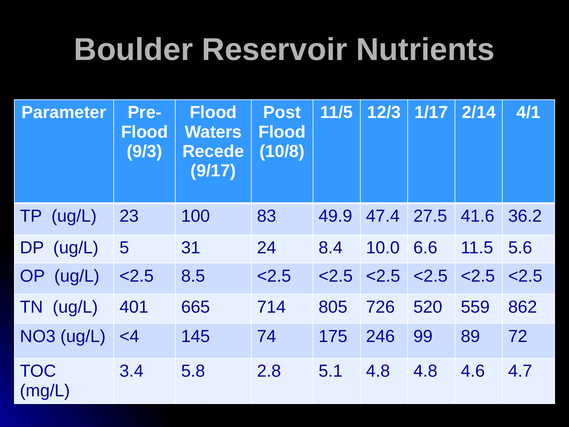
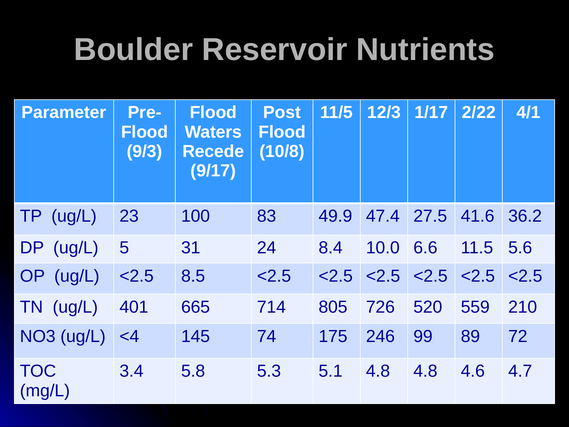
2/14: 2/14 -> 2/22
862: 862 -> 210
2.8: 2.8 -> 5.3
